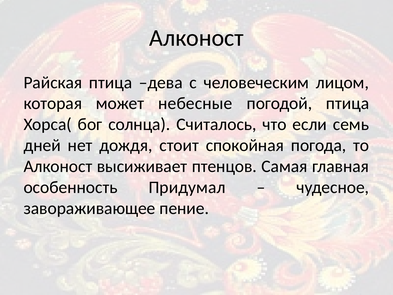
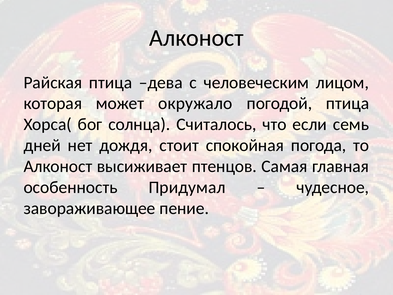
небесные: небесные -> окружало
